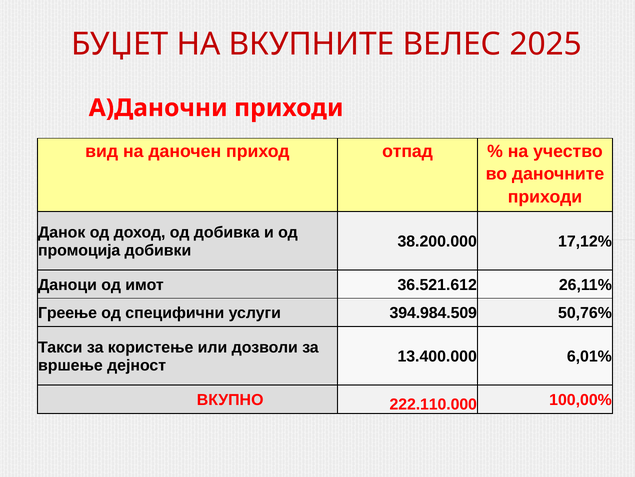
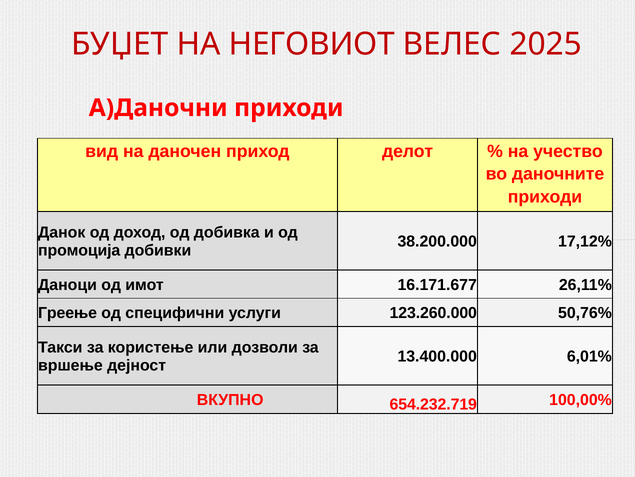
ВКУПНИТЕ: ВКУПНИТЕ -> НЕГОВИОТ
отпад: отпад -> делот
36.521.612: 36.521.612 -> 16.171.677
394.984.509: 394.984.509 -> 123.260.000
222.110.000: 222.110.000 -> 654.232.719
